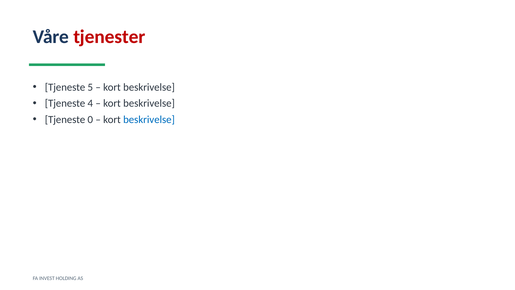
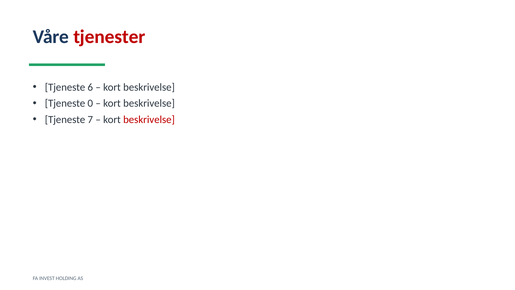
5: 5 -> 6
4: 4 -> 0
0: 0 -> 7
beskrivelse at (149, 119) colour: blue -> red
